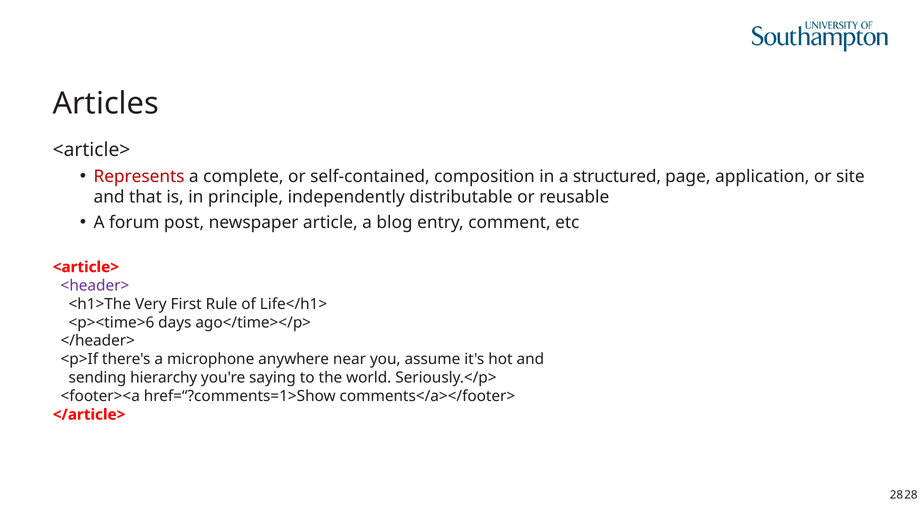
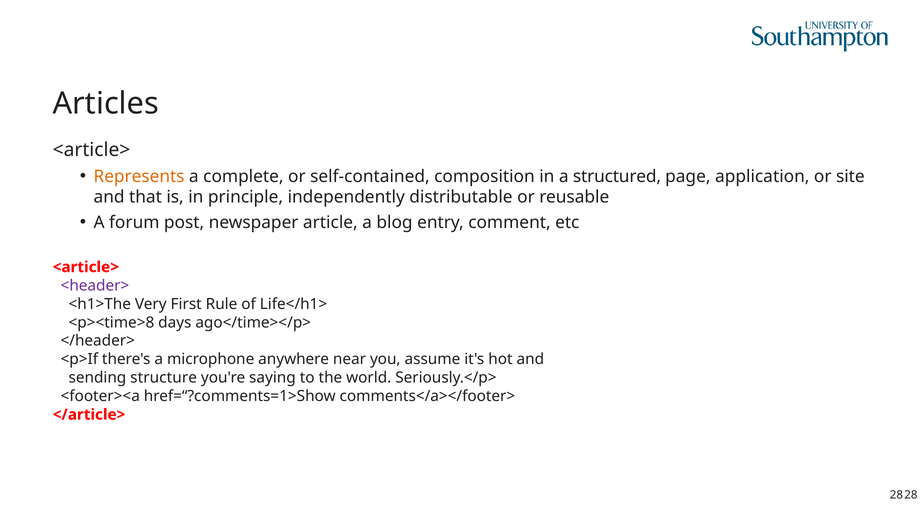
Represents colour: red -> orange
<p><time>6: <p><time>6 -> <p><time>8
hierarchy: hierarchy -> structure
